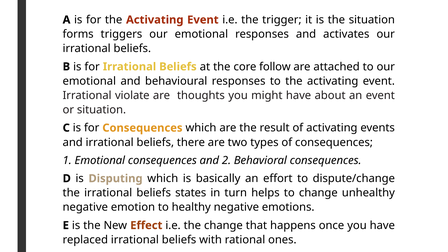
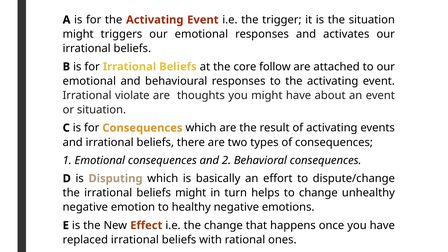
forms at (78, 34): forms -> might
beliefs states: states -> might
